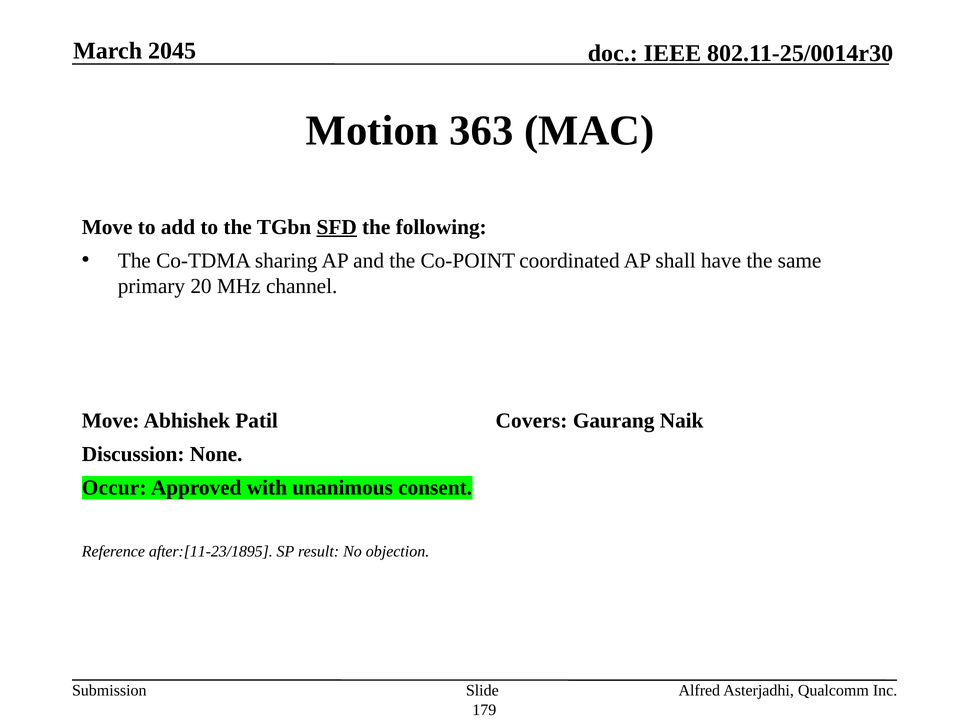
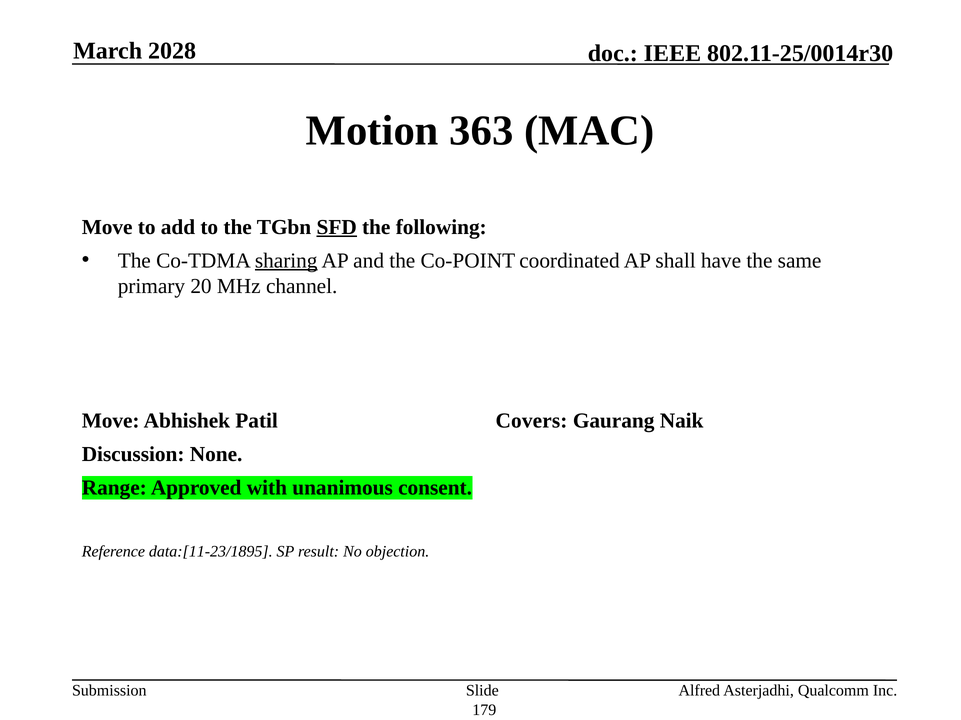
2045: 2045 -> 2028
sharing underline: none -> present
Occur: Occur -> Range
after:[11-23/1895: after:[11-23/1895 -> data:[11-23/1895
